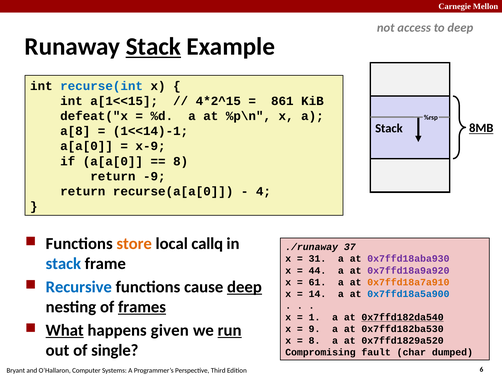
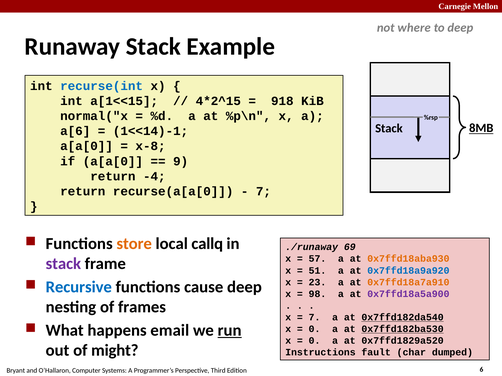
access: access -> where
Stack at (153, 47) underline: present -> none
861: 861 -> 918
defeat("x: defeat("x -> normal("x
a[8: a[8 -> a[6
x-9: x-9 -> x-8
8 at (181, 161): 8 -> 9
-9: -9 -> -4
4 at (263, 192): 4 -> 7
37: 37 -> 69
31: 31 -> 57
0x7ffd18aba930 colour: purple -> orange
stack at (63, 264) colour: blue -> purple
44: 44 -> 51
0x7ffd18a9a920 colour: purple -> blue
61: 61 -> 23
deep at (244, 287) underline: present -> none
14: 14 -> 98
0x7ffd18a5a900 colour: blue -> purple
frames underline: present -> none
1 at (315, 318): 1 -> 7
What underline: present -> none
given: given -> email
9 at (315, 329): 9 -> 0
0x7ffd182ba530 underline: none -> present
8 at (315, 341): 8 -> 0
single: single -> might
Compromising: Compromising -> Instructions
